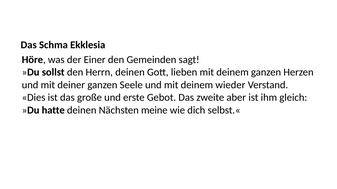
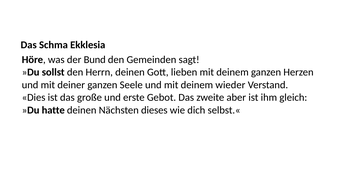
Einer: Einer -> Bund
meine: meine -> dieses
